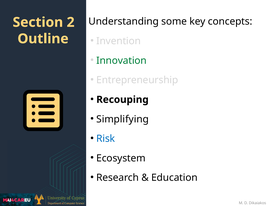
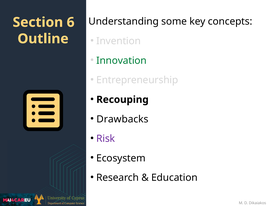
2: 2 -> 6
Simplifying: Simplifying -> Drawbacks
Risk colour: blue -> purple
